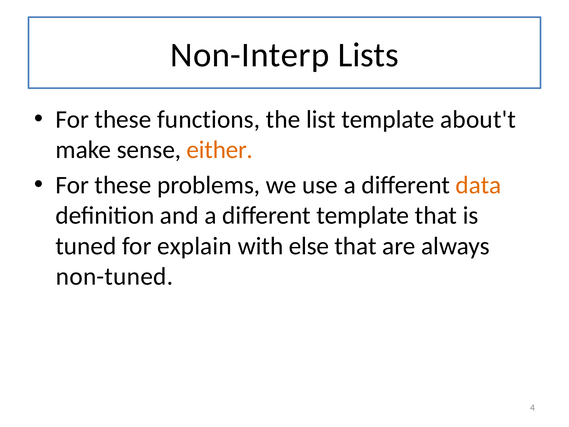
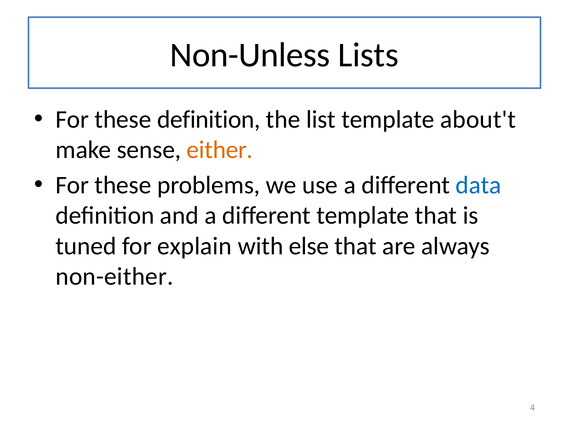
Non-Interp: Non-Interp -> Non-Unless
these functions: functions -> definition
data colour: orange -> blue
non-tuned: non-tuned -> non-either
